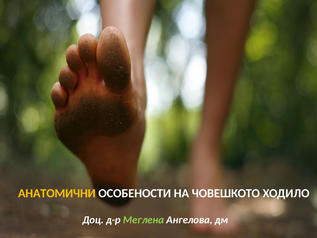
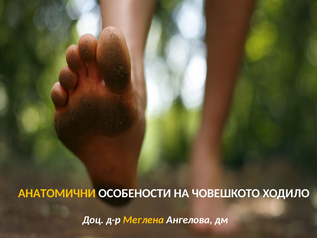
Меглена colour: light green -> yellow
